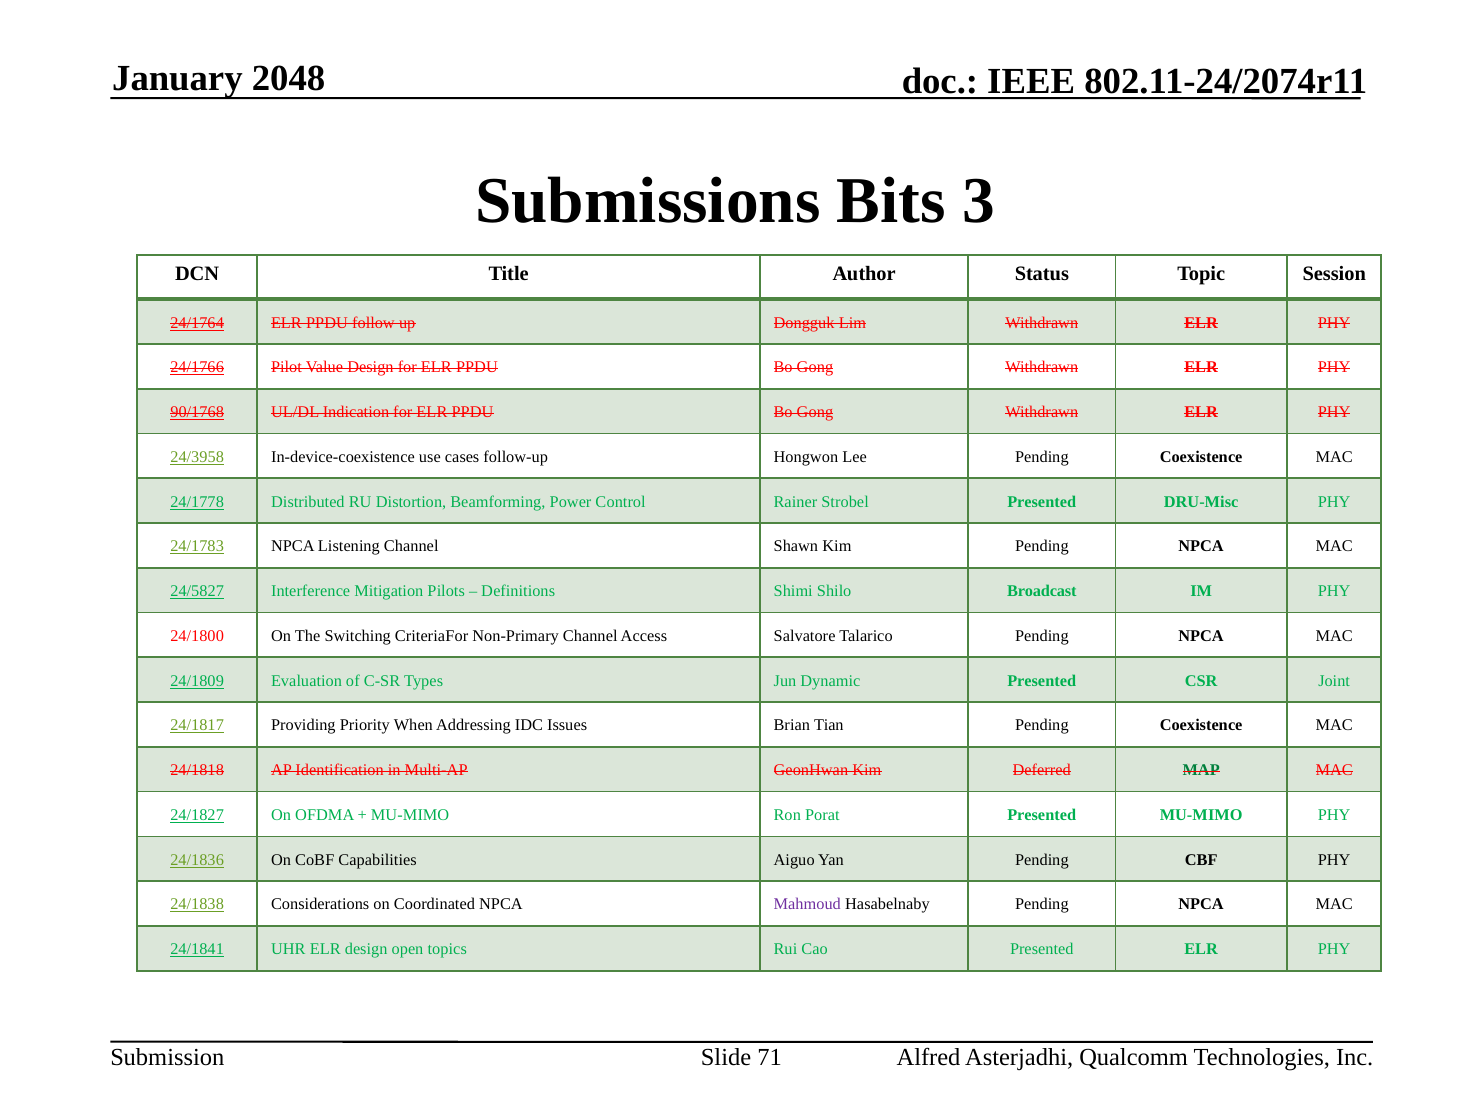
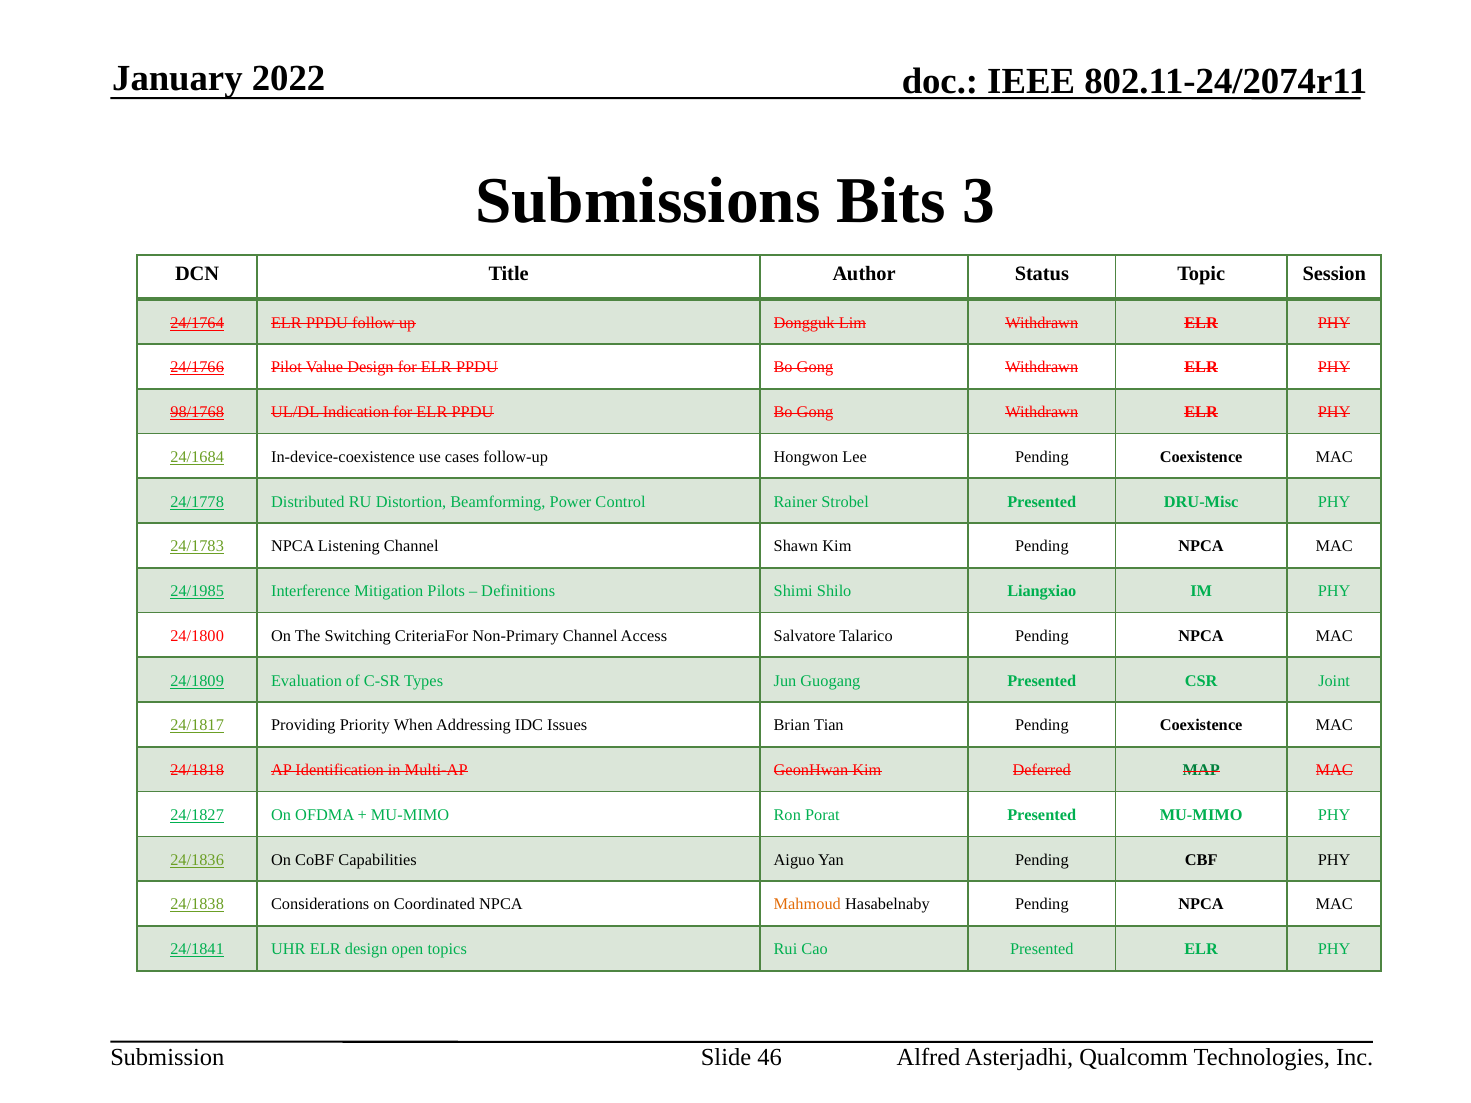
2048: 2048 -> 2022
90/1768: 90/1768 -> 98/1768
24/3958: 24/3958 -> 24/1684
24/5827: 24/5827 -> 24/1985
Broadcast: Broadcast -> Liangxiao
Dynamic: Dynamic -> Guogang
Mahmoud colour: purple -> orange
71: 71 -> 46
